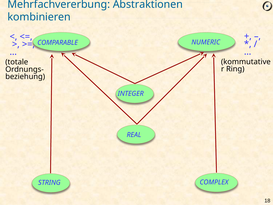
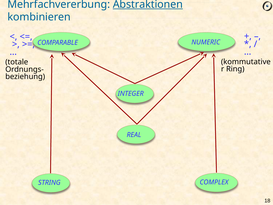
Abstraktionen underline: none -> present
